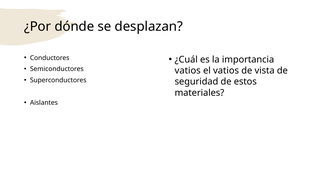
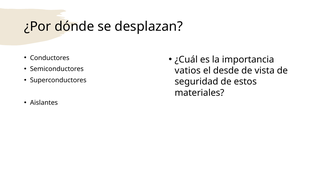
el vatios: vatios -> desde
